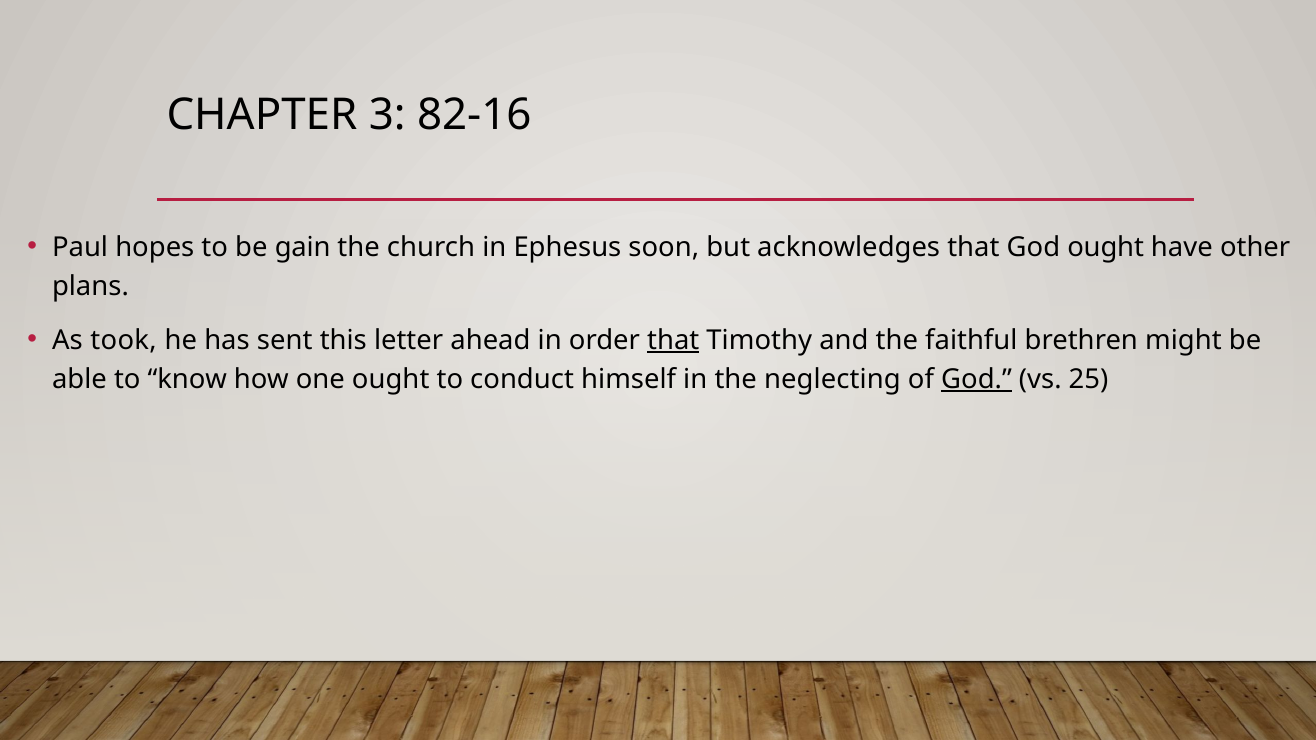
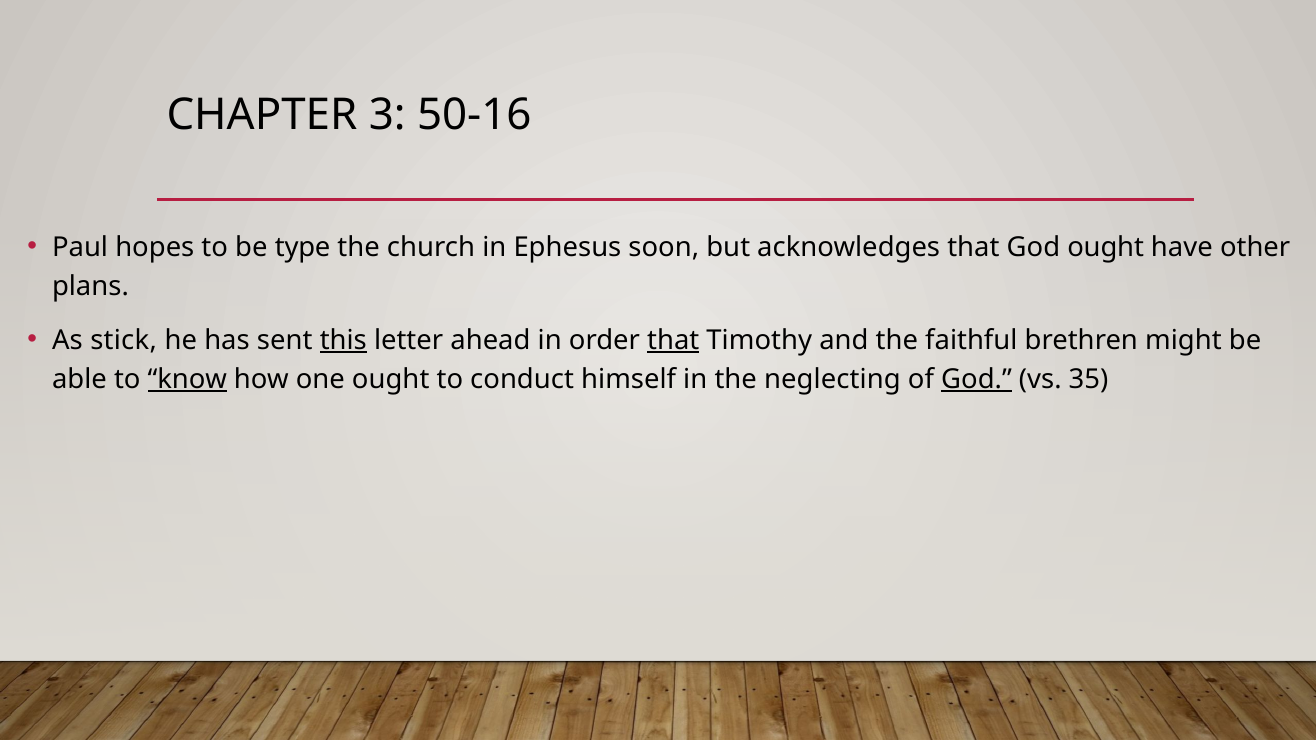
82-16: 82-16 -> 50-16
gain: gain -> type
took: took -> stick
this underline: none -> present
know underline: none -> present
25: 25 -> 35
